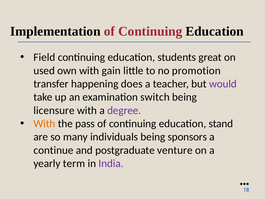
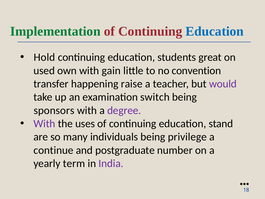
Implementation colour: black -> green
Education at (215, 31) colour: black -> blue
Field: Field -> Hold
promotion: promotion -> convention
does: does -> raise
licensure: licensure -> sponsors
With at (44, 124) colour: orange -> purple
pass: pass -> uses
sponsors: sponsors -> privilege
venture: venture -> number
